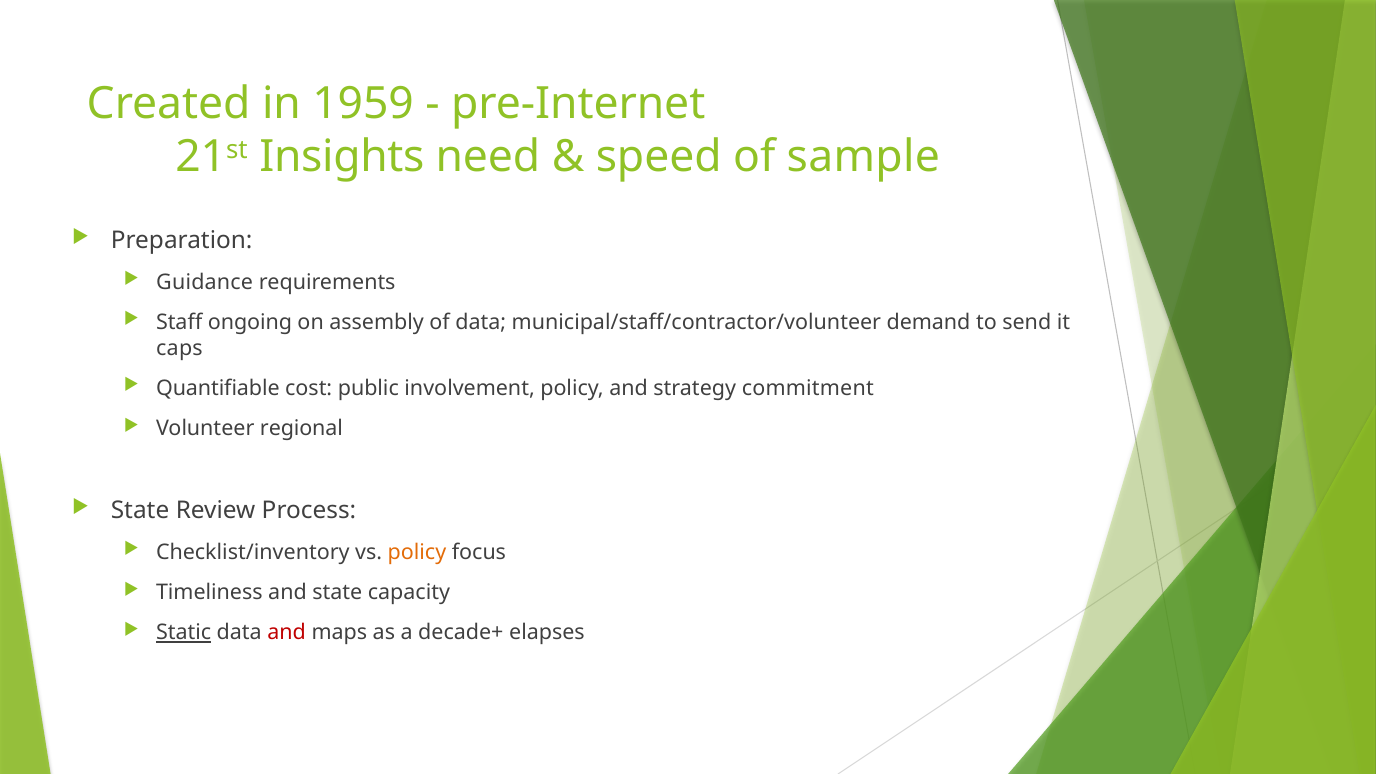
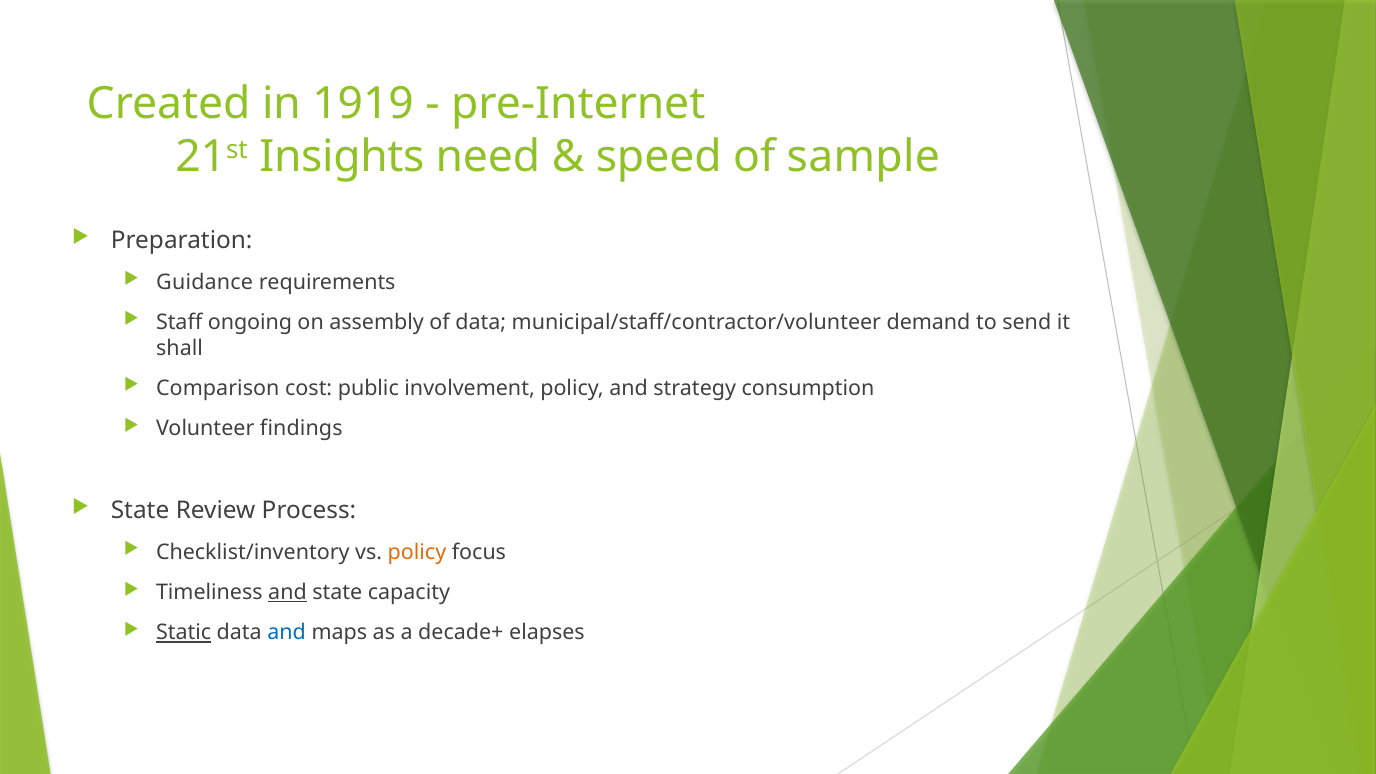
1959: 1959 -> 1919
caps: caps -> shall
Quantifiable: Quantifiable -> Comparison
commitment: commitment -> consumption
regional: regional -> findings
and at (288, 593) underline: none -> present
and at (287, 633) colour: red -> blue
